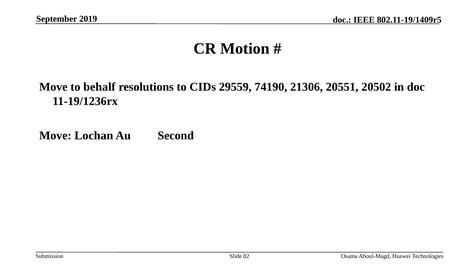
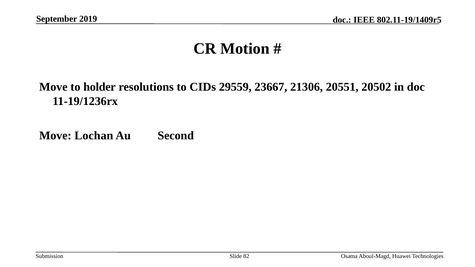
behalf: behalf -> holder
74190: 74190 -> 23667
